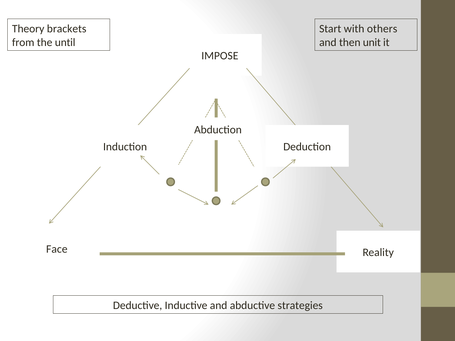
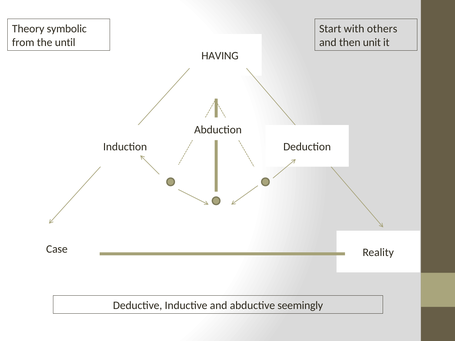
brackets: brackets -> symbolic
IMPOSE: IMPOSE -> HAVING
Face: Face -> Case
strategies: strategies -> seemingly
